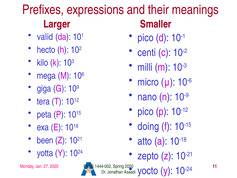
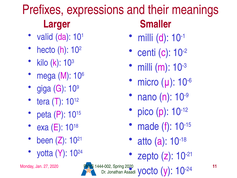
pico at (146, 38): pico -> milli
doing: doing -> made
